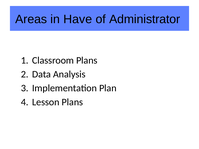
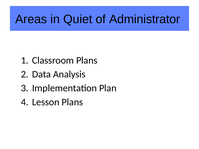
Have: Have -> Quiet
